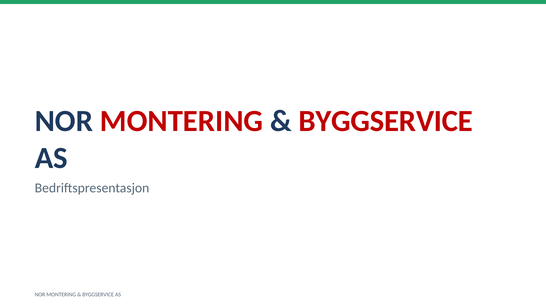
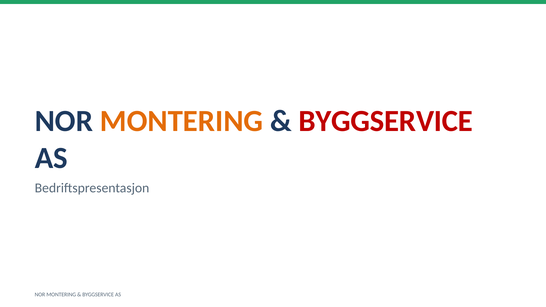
MONTERING at (182, 121) colour: red -> orange
